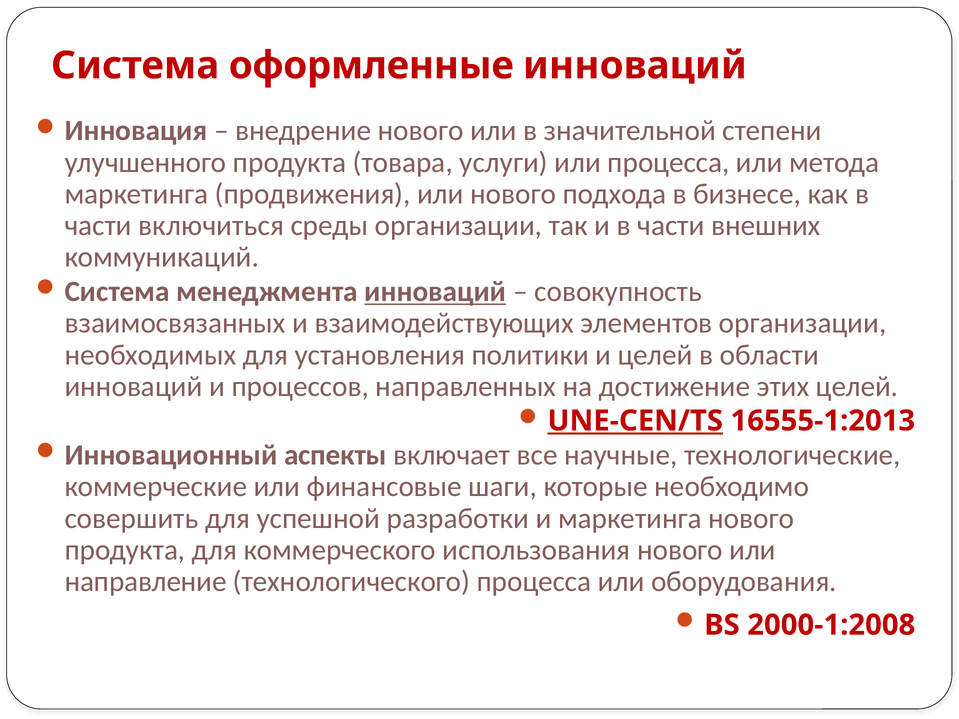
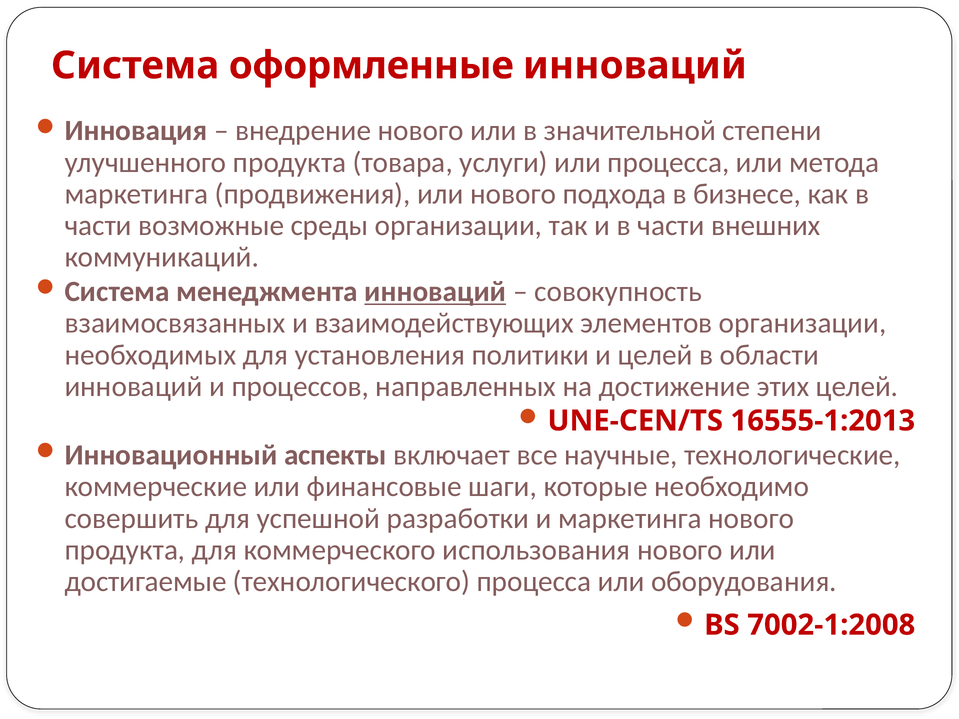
включиться: включиться -> возможные
UNE-CEN/TS underline: present -> none
направление: направление -> достигаемые
2000-1:2008: 2000-1:2008 -> 7002-1:2008
